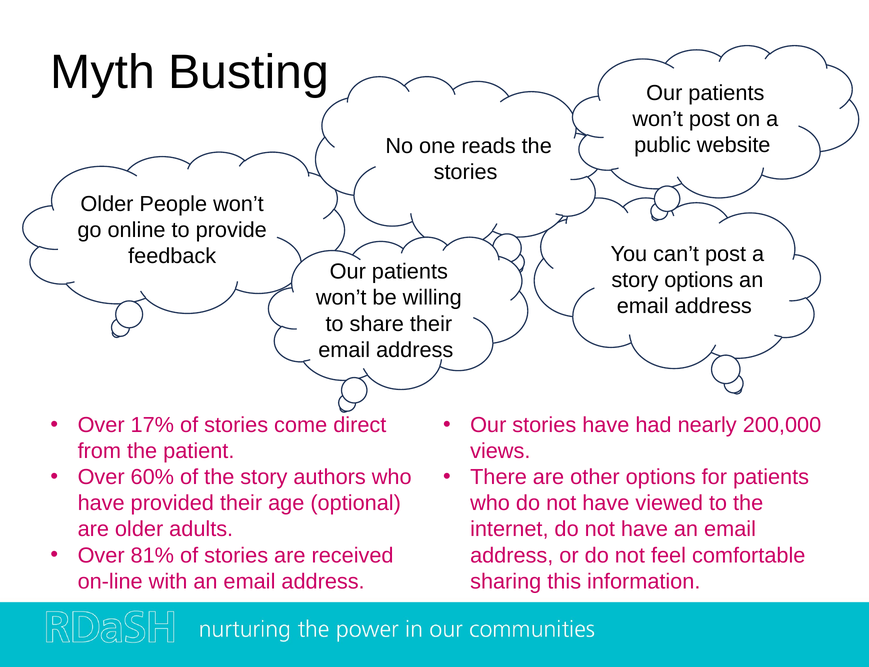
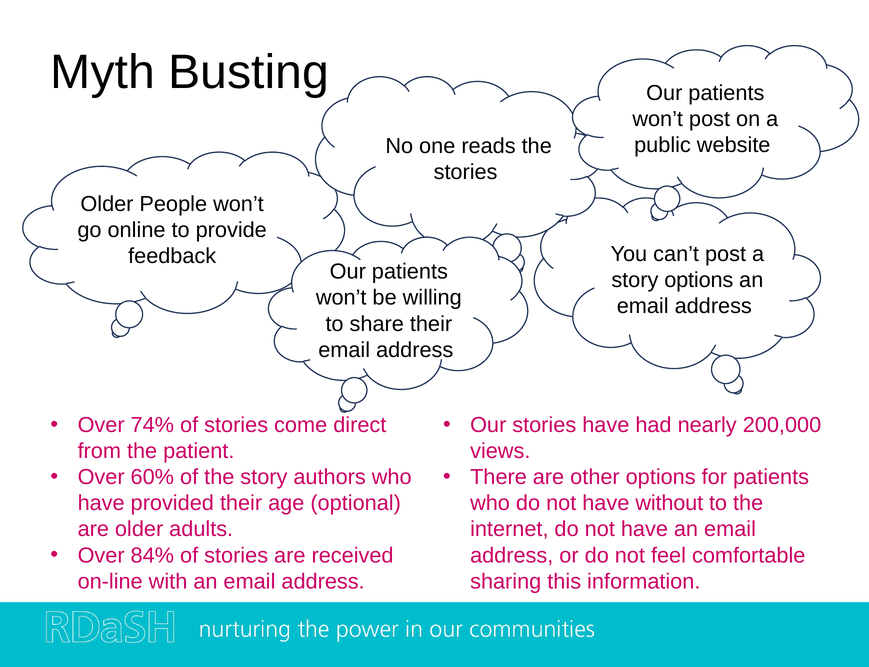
17%: 17% -> 74%
viewed: viewed -> without
81%: 81% -> 84%
